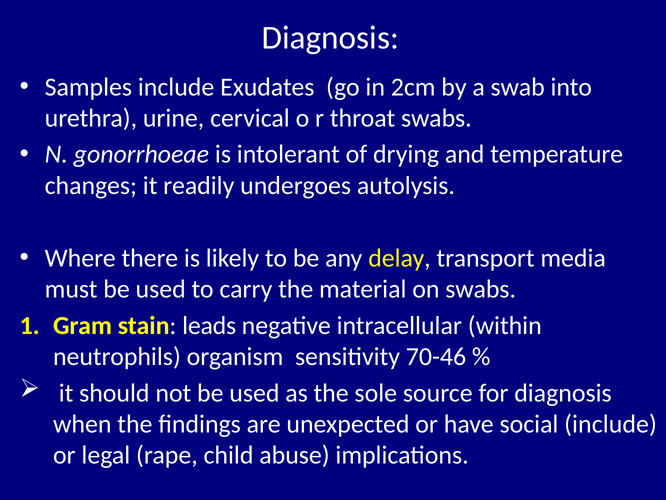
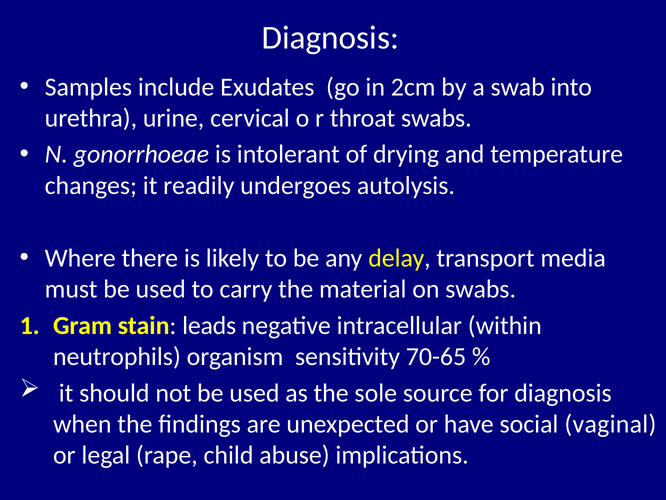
70-46: 70-46 -> 70-65
social include: include -> vaginal
